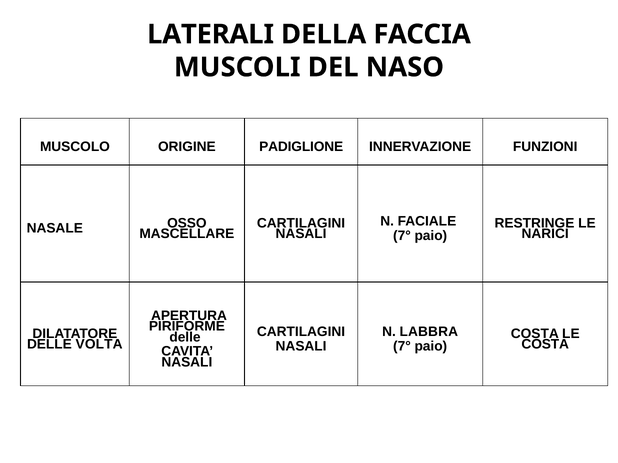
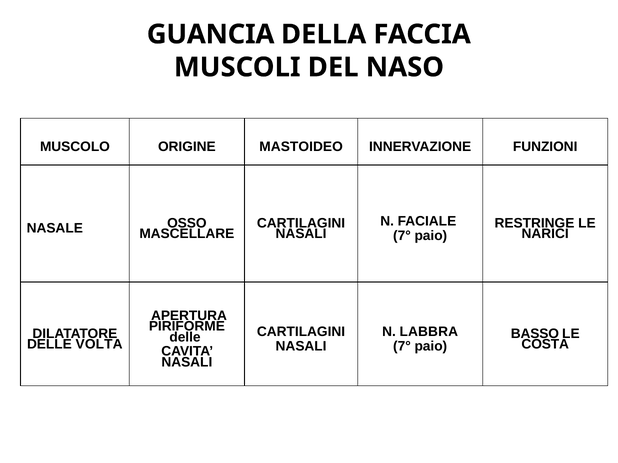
LATERALI: LATERALI -> GUANCIA
PADIGLIONE: PADIGLIONE -> MASTOIDEO
COSTA at (535, 334): COSTA -> BASSO
